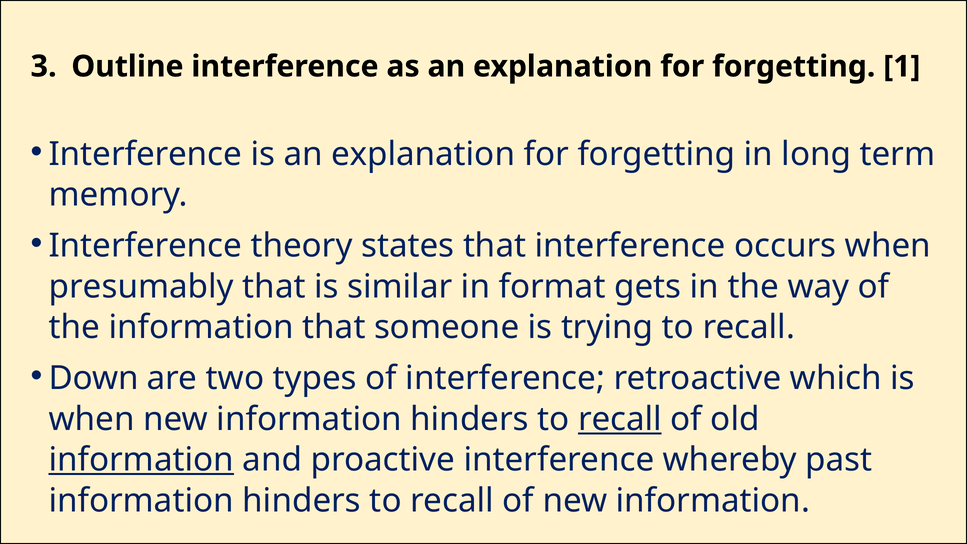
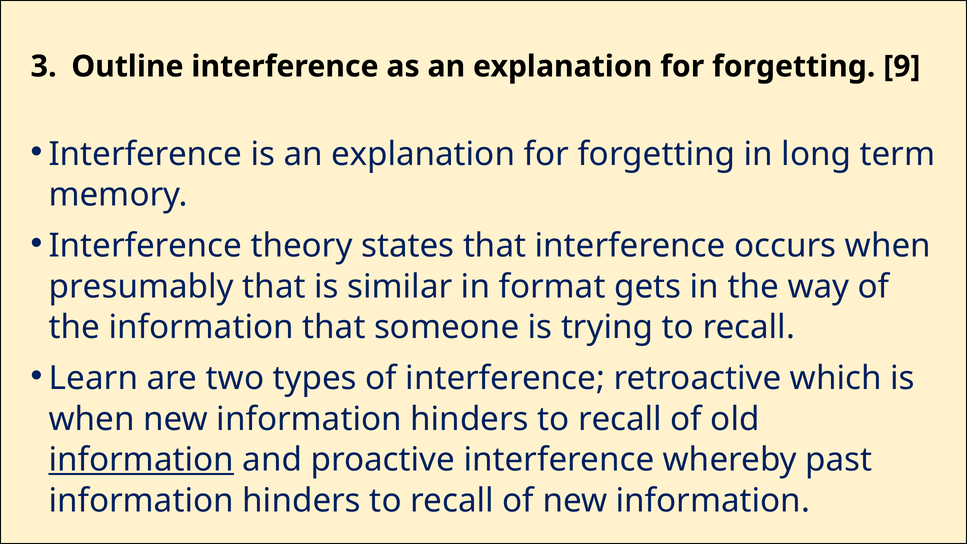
1: 1 -> 9
Down: Down -> Learn
recall at (620, 419) underline: present -> none
